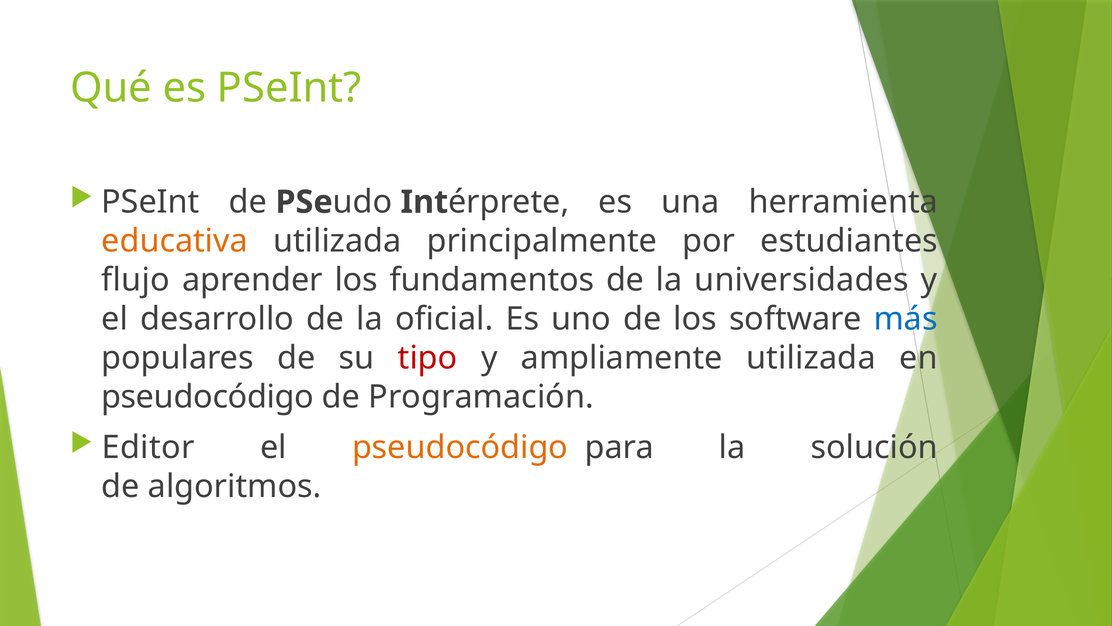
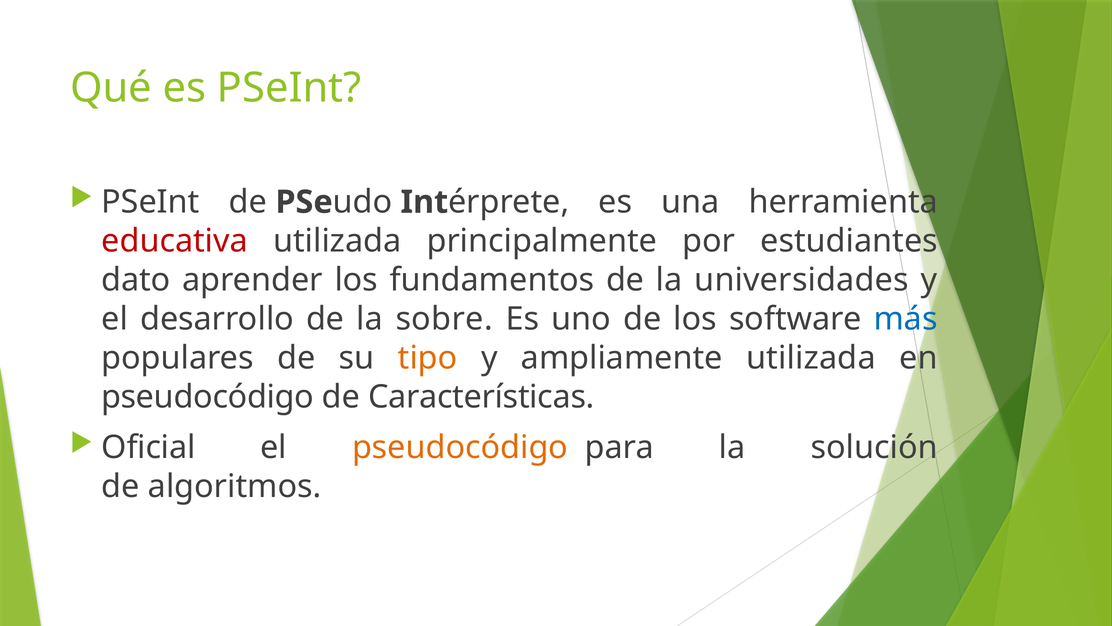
educativa colour: orange -> red
flujo: flujo -> dato
oficial: oficial -> sobre
tipo colour: red -> orange
Programación: Programación -> Características
Editor: Editor -> Oficial
